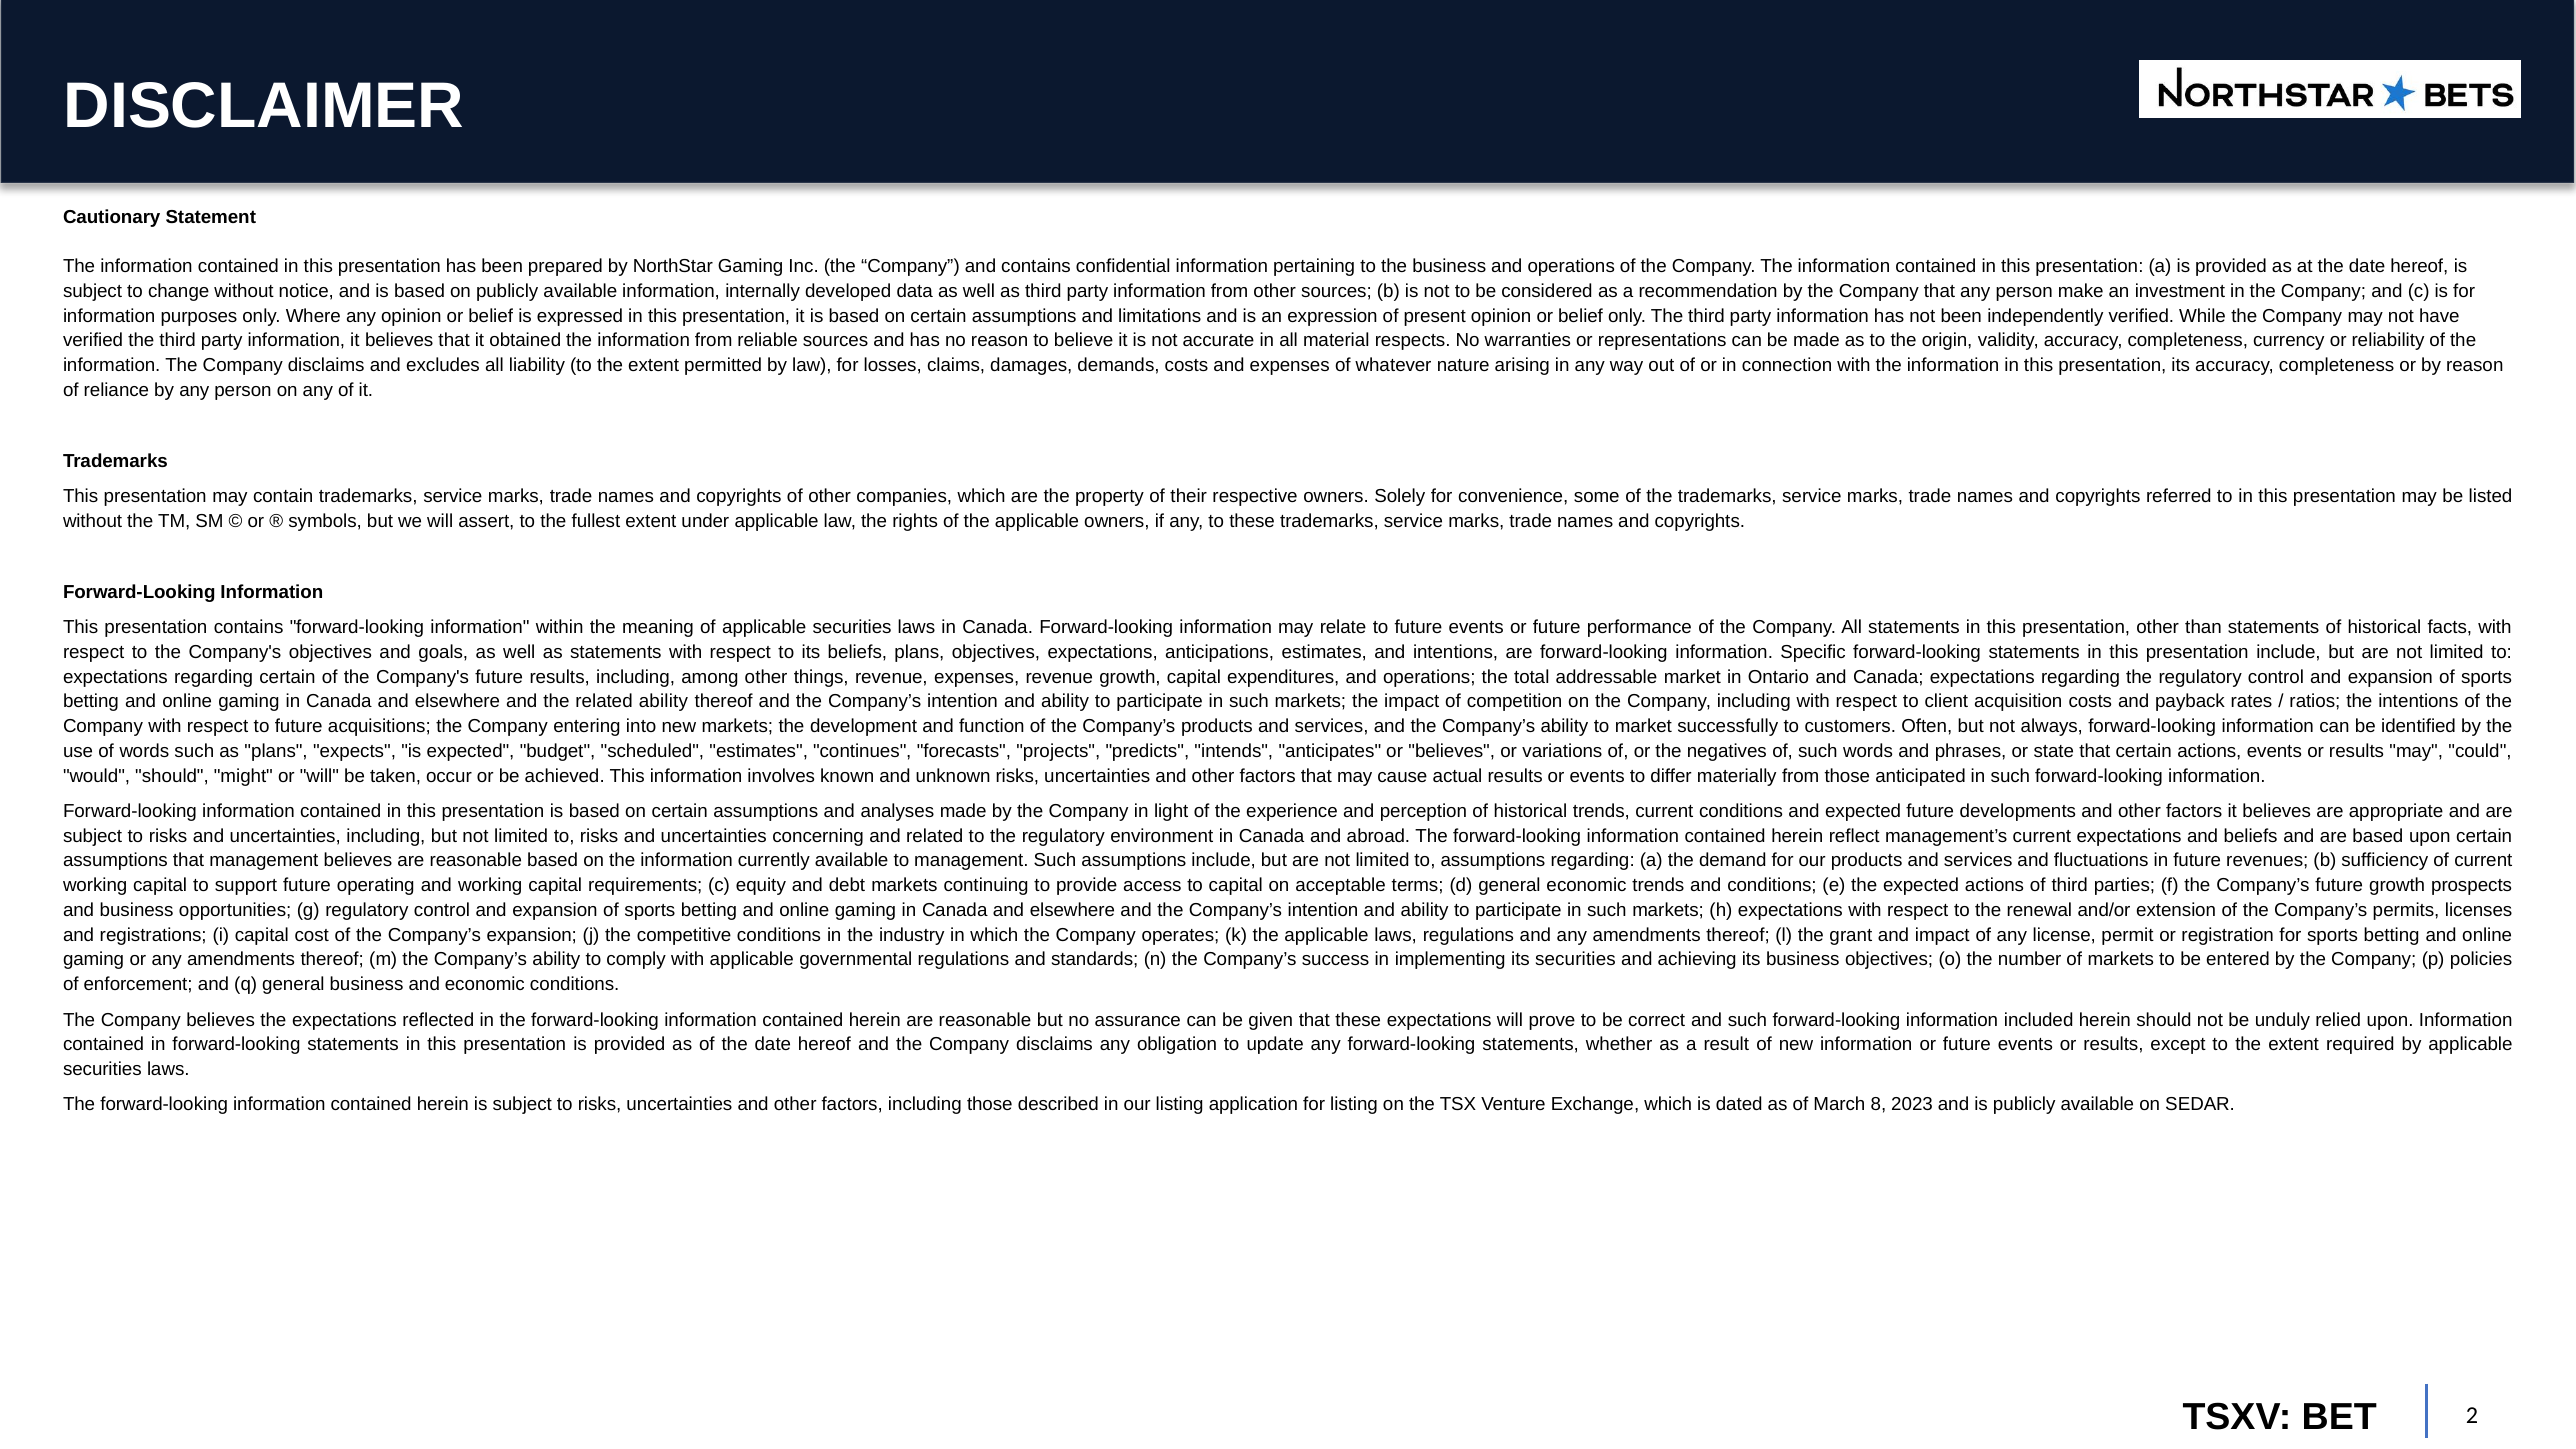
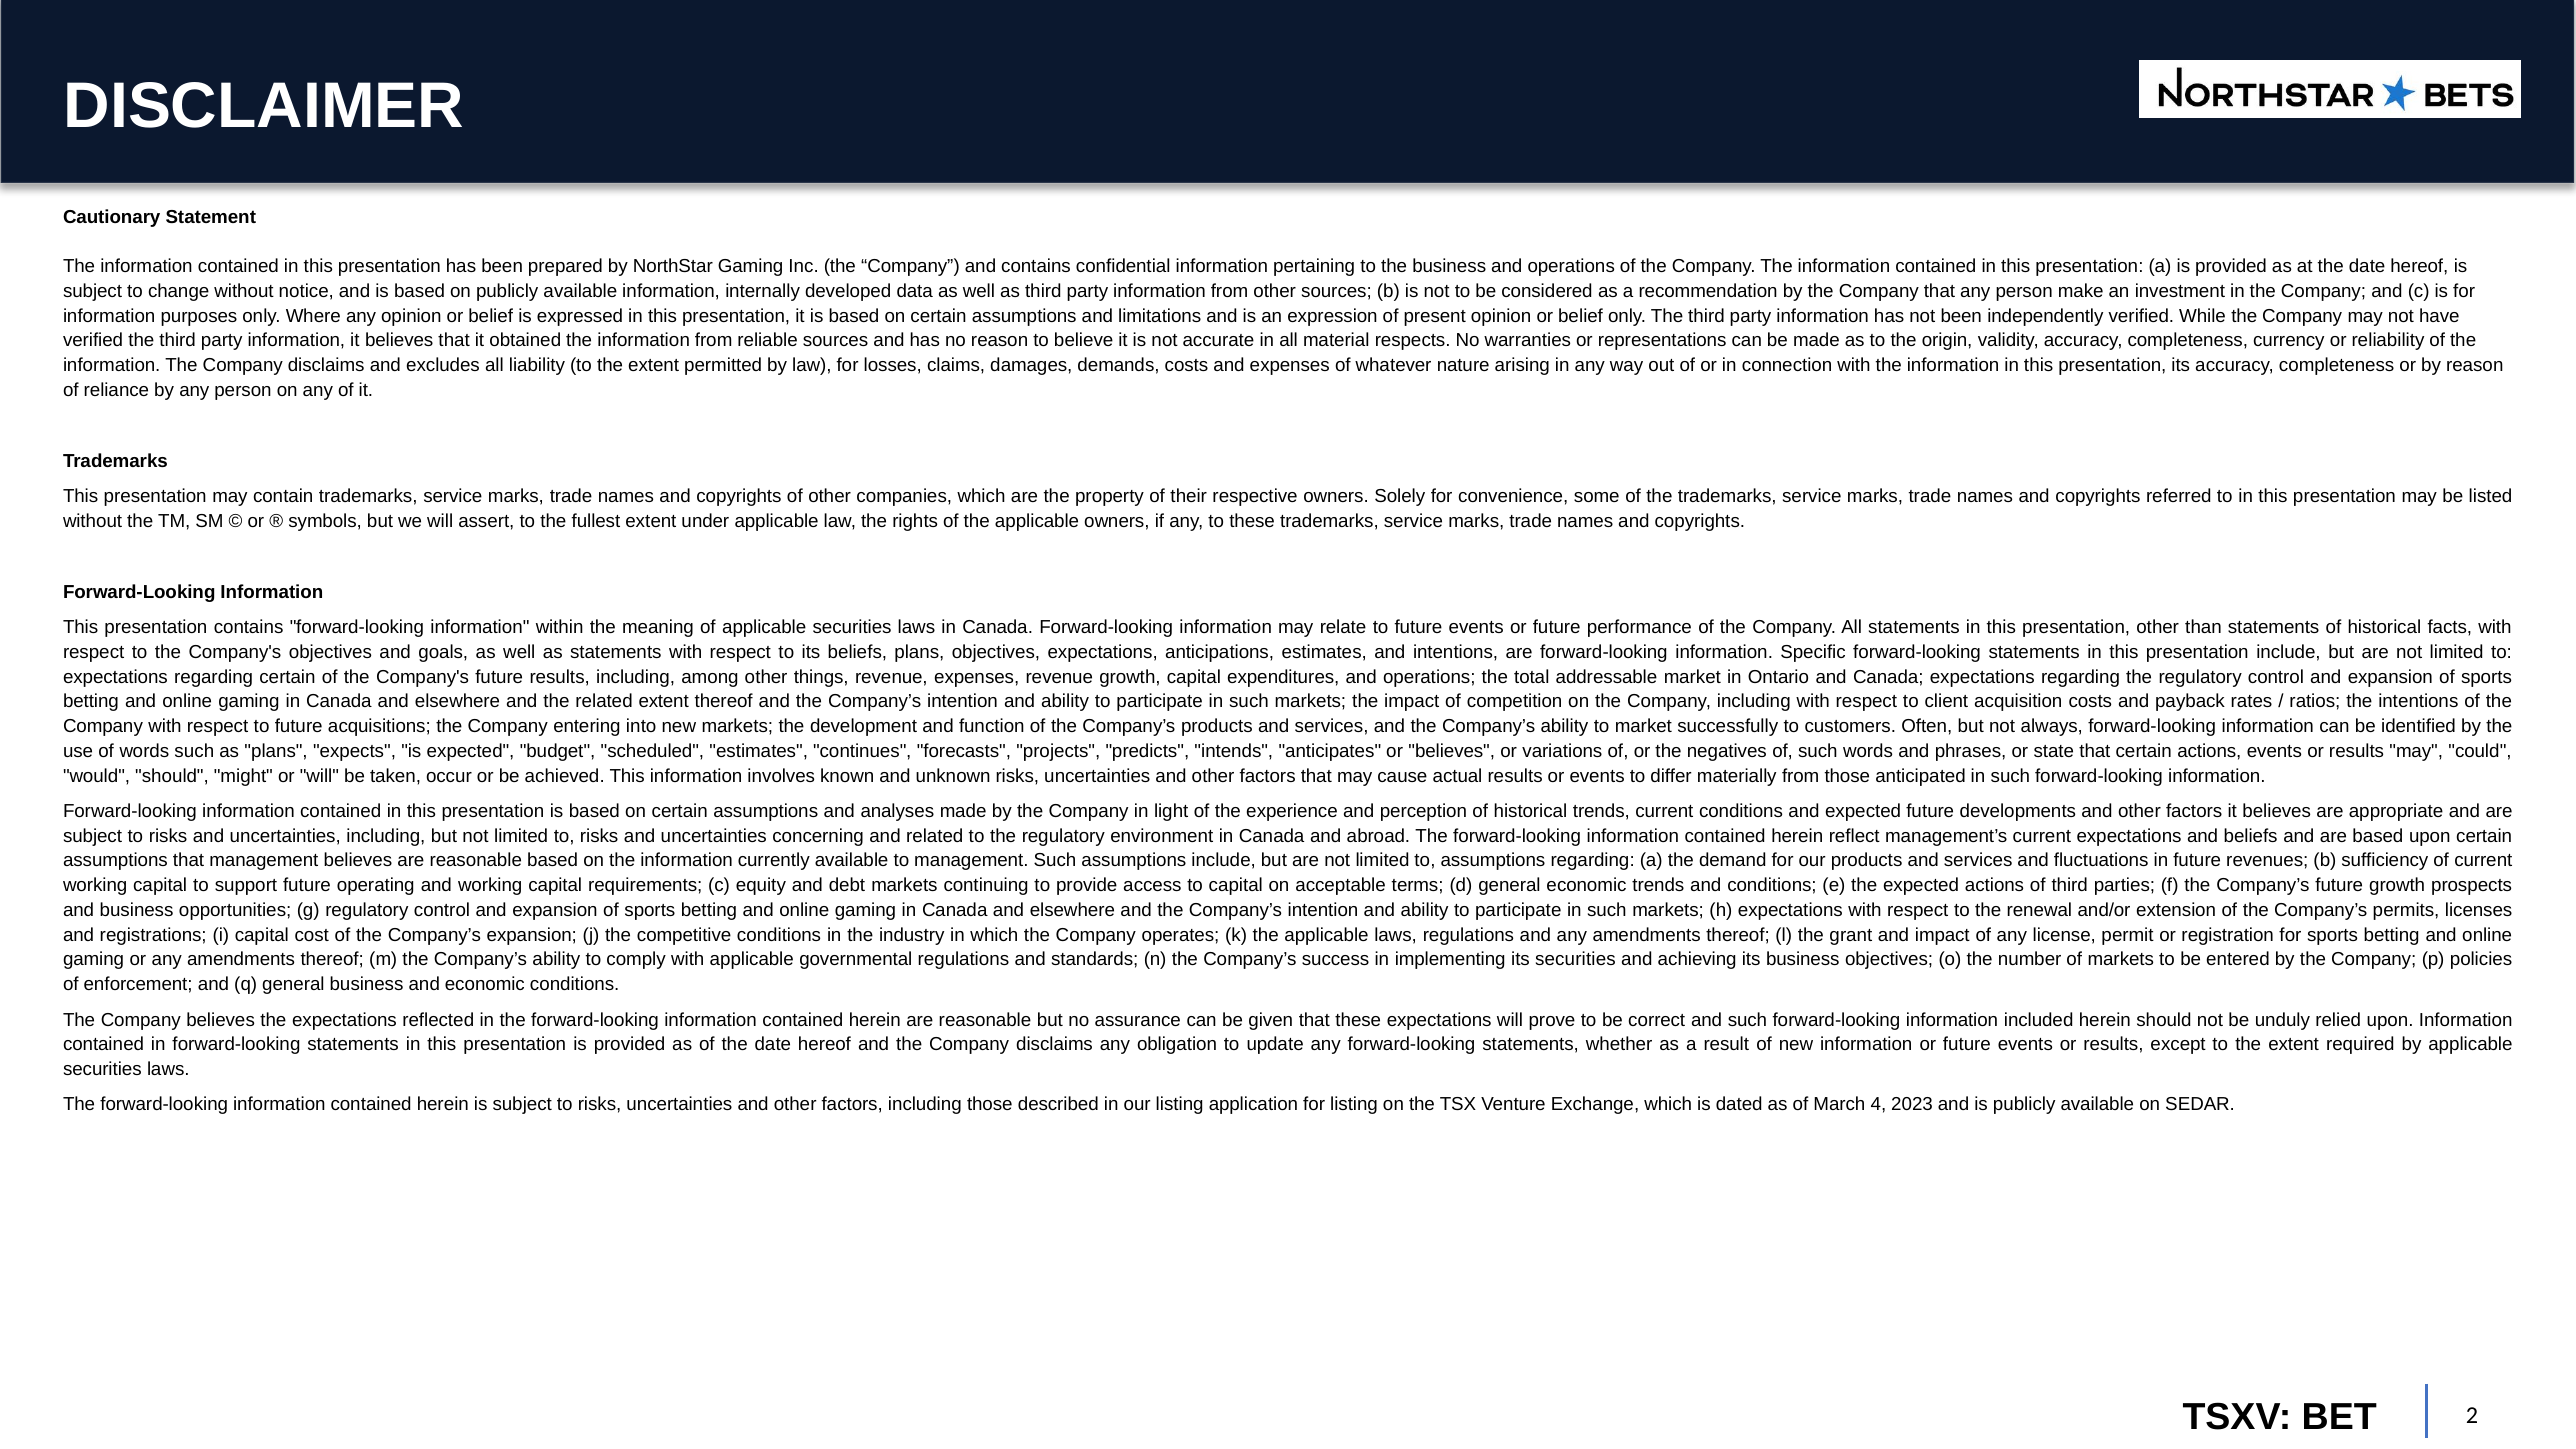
related ability: ability -> extent
8: 8 -> 4
